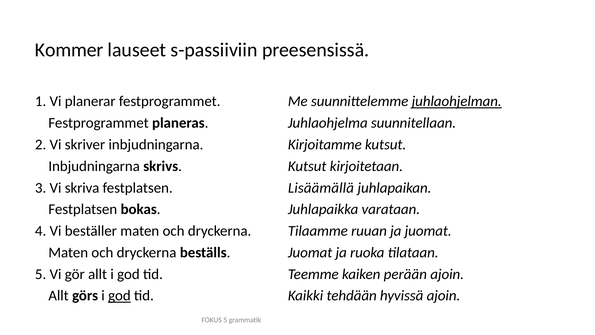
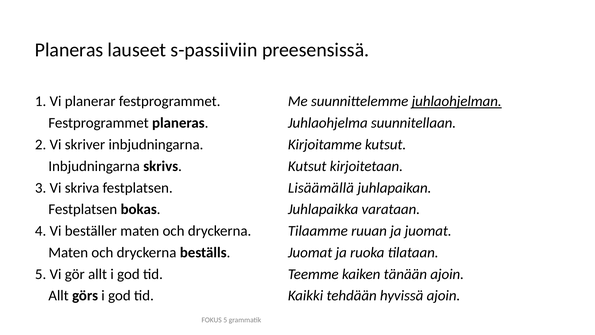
Kommer at (69, 50): Kommer -> Planeras
perään: perään -> tänään
god at (119, 295) underline: present -> none
